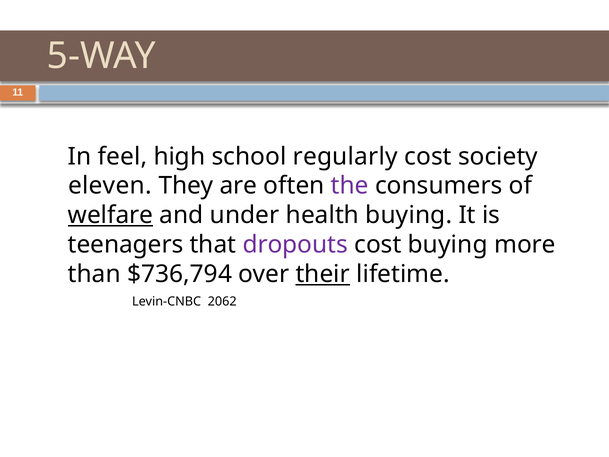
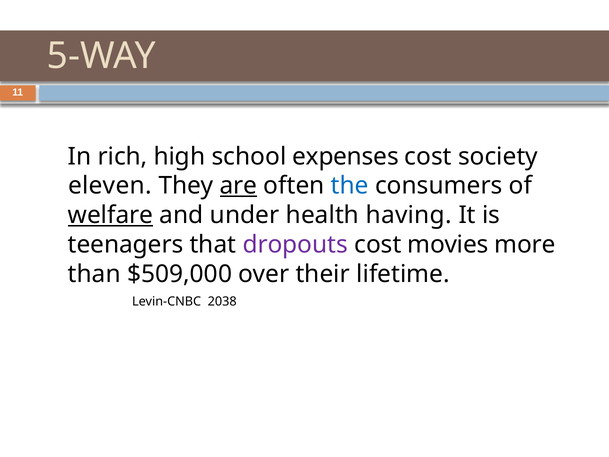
feel: feel -> rich
regularly: regularly -> expenses
are underline: none -> present
the colour: purple -> blue
health buying: buying -> having
cost buying: buying -> movies
$736,794: $736,794 -> $509,000
their underline: present -> none
2062: 2062 -> 2038
